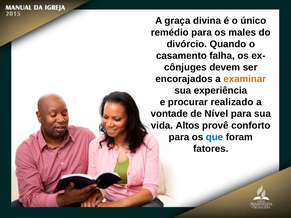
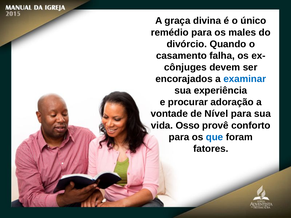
examinar colour: orange -> blue
realizado: realizado -> adoração
Altos: Altos -> Osso
